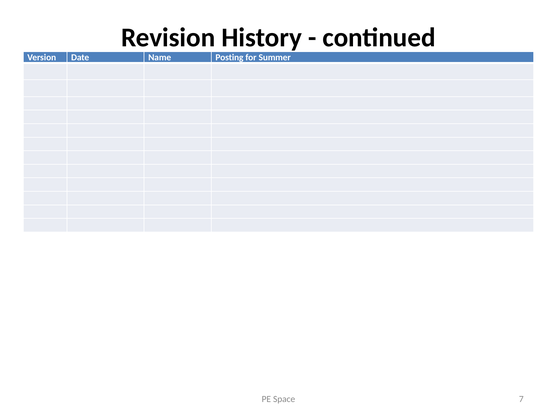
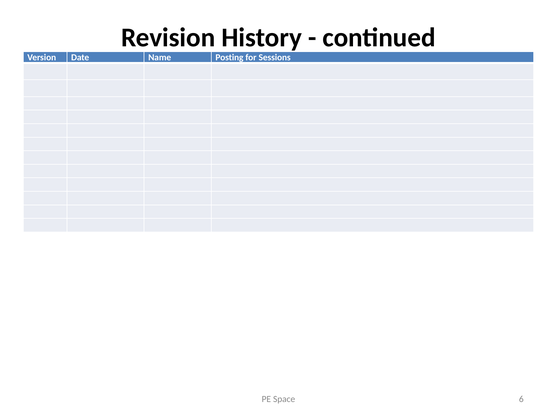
Summer: Summer -> Sessions
7: 7 -> 6
